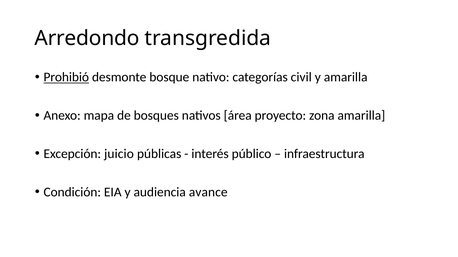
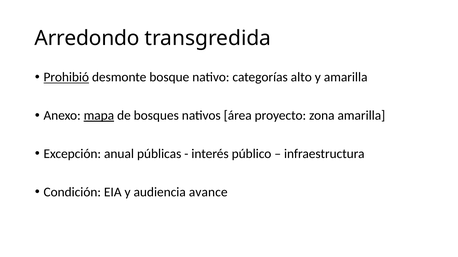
civil: civil -> alto
mapa underline: none -> present
juicio: juicio -> anual
